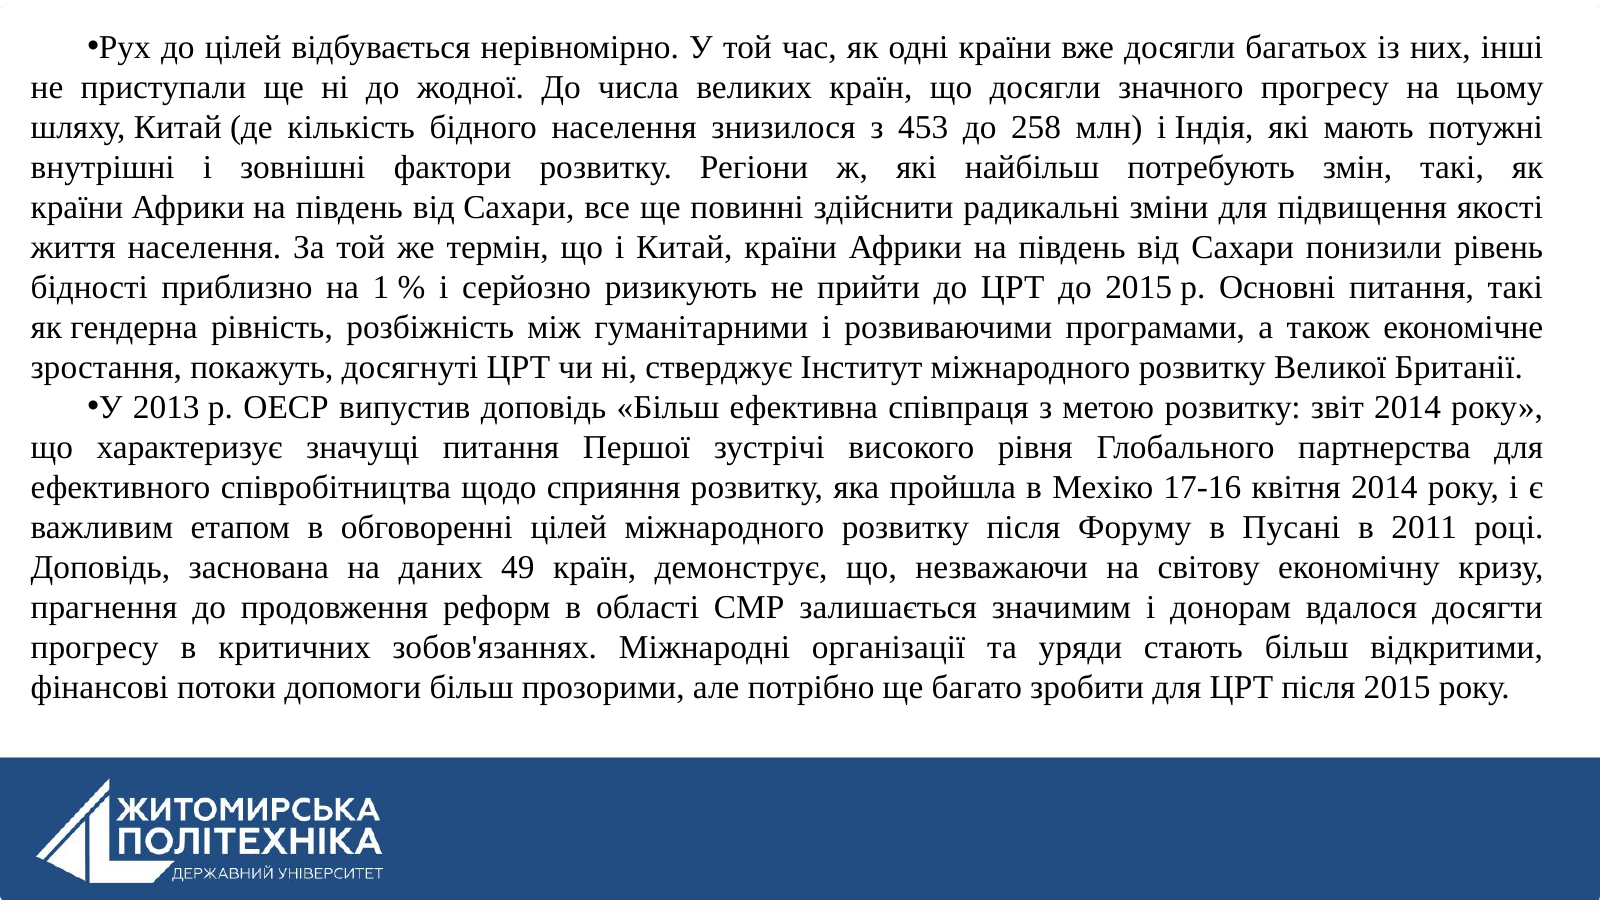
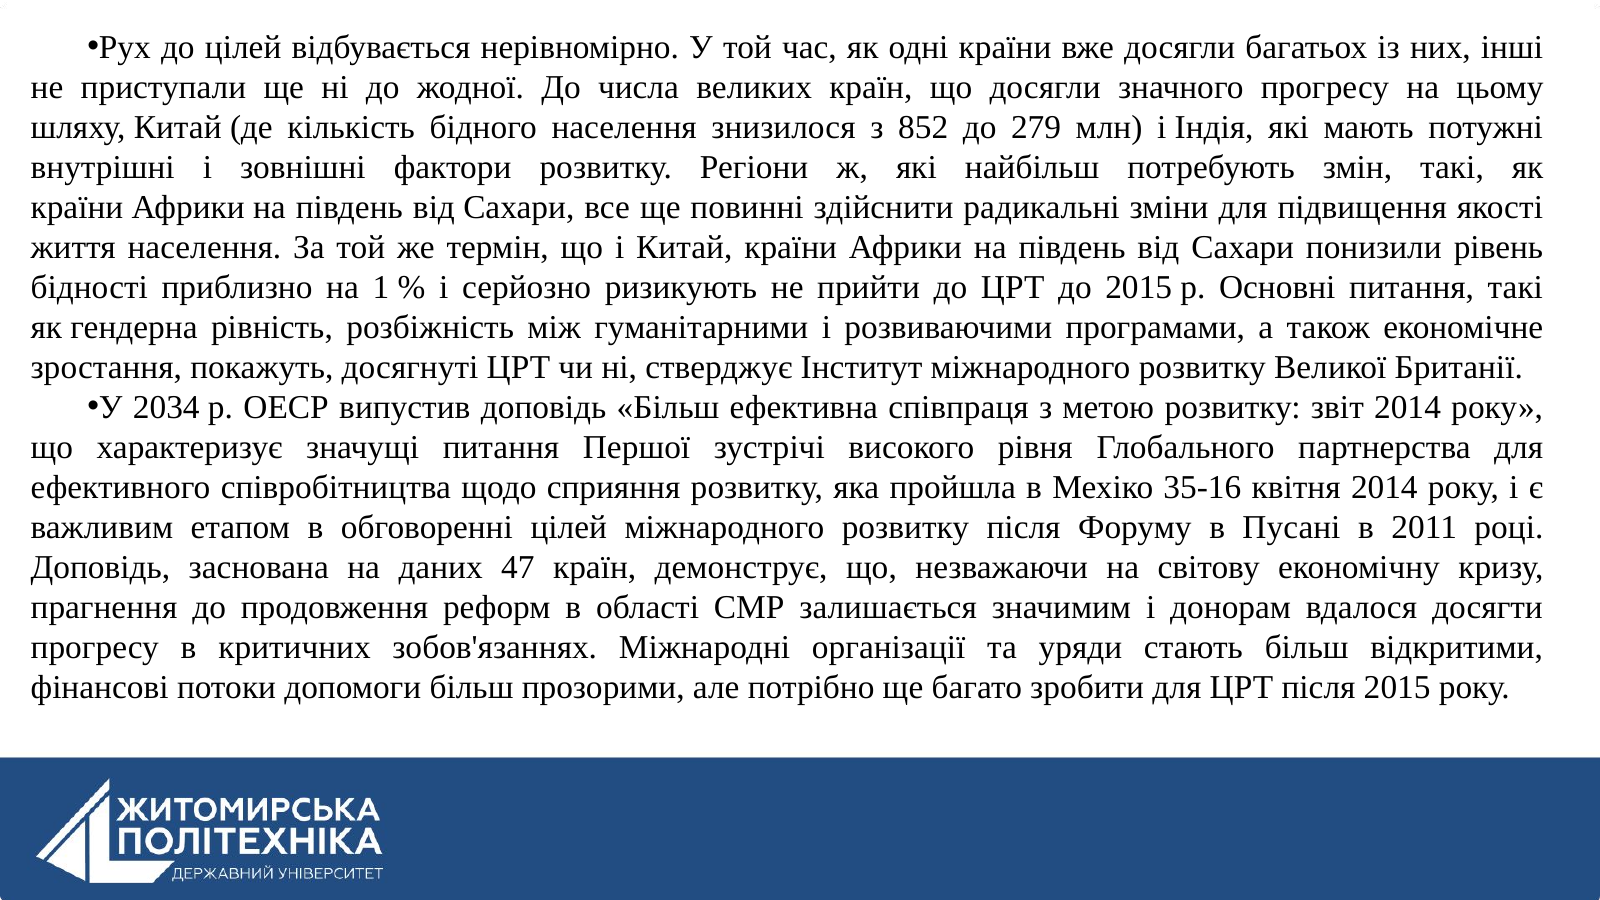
453: 453 -> 852
258: 258 -> 279
2013: 2013 -> 2034
17-16: 17-16 -> 35-16
49: 49 -> 47
